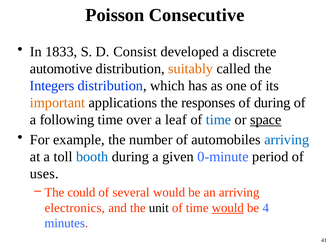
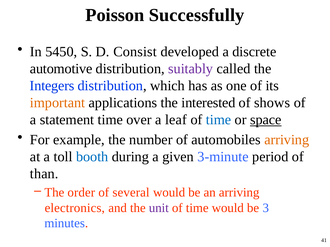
Consecutive: Consecutive -> Successfully
1833: 1833 -> 5450
suitably colour: orange -> purple
responses: responses -> interested
of during: during -> shows
following: following -> statement
arriving at (287, 140) colour: blue -> orange
0-minute: 0-minute -> 3-minute
uses: uses -> than
could: could -> order
unit colour: black -> purple
would at (228, 208) underline: present -> none
4: 4 -> 3
